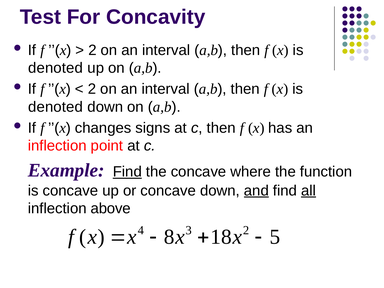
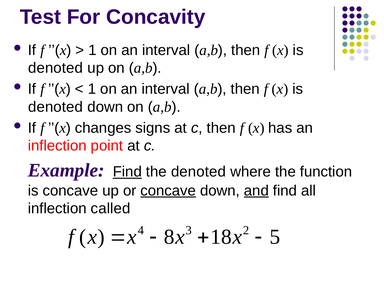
2 at (92, 50): 2 -> 1
2 at (92, 89): 2 -> 1
the concave: concave -> denoted
concave at (168, 191) underline: none -> present
all underline: present -> none
above: above -> called
